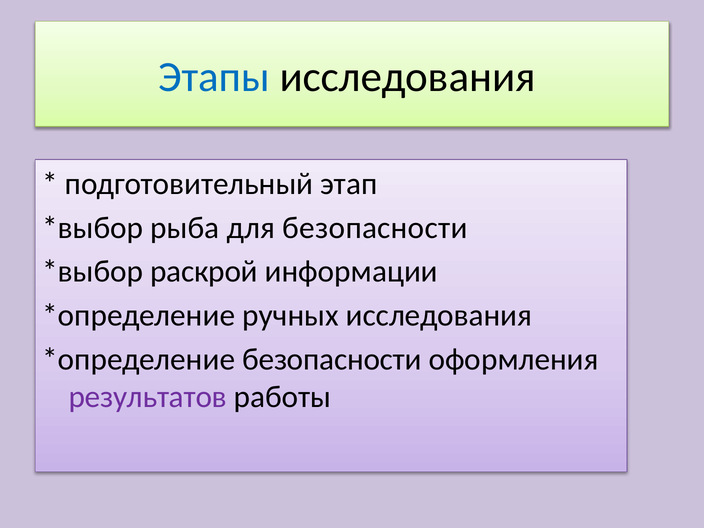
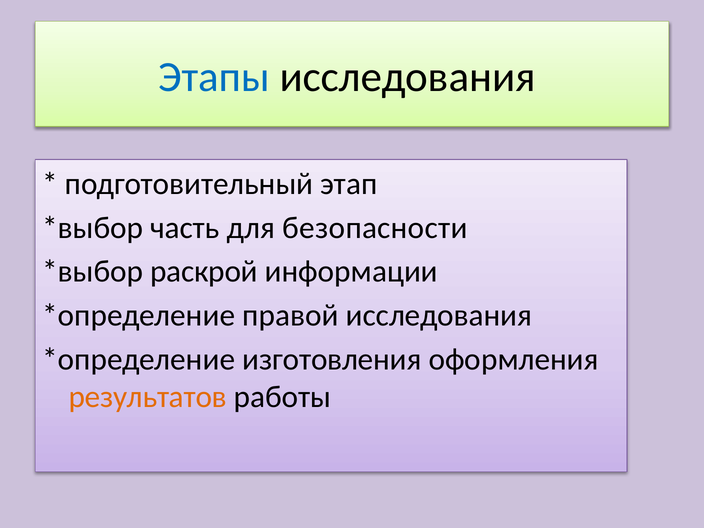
рыба: рыба -> часть
ручных: ручных -> правой
безопасности at (332, 359): безопасности -> изготовления
результатов colour: purple -> orange
